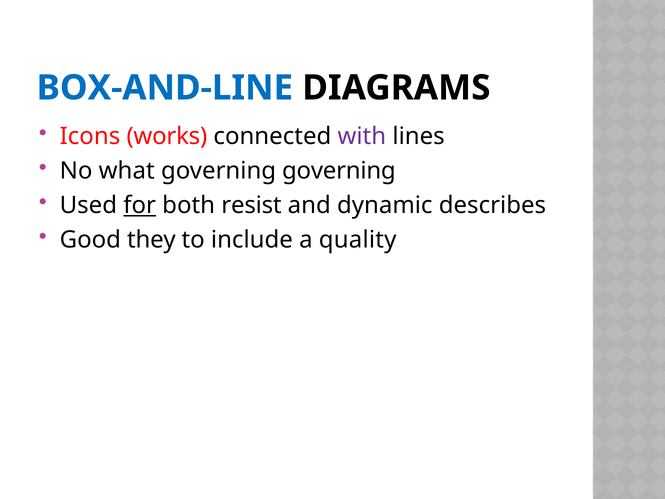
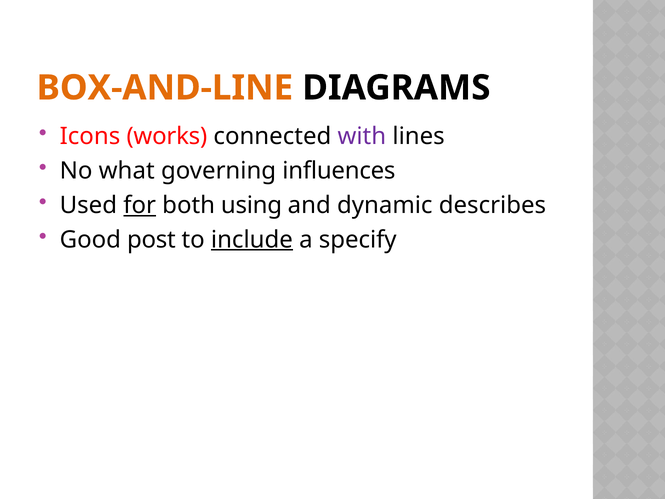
BOX-AND-LINE colour: blue -> orange
governing governing: governing -> influences
resist: resist -> using
they: they -> post
include underline: none -> present
quality: quality -> specify
